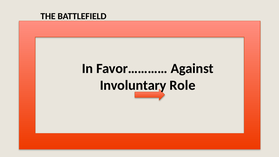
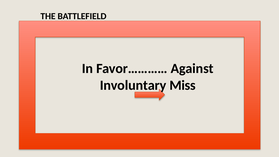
Role: Role -> Miss
